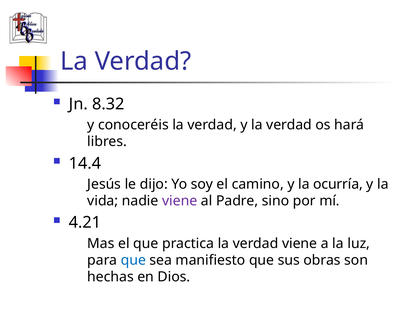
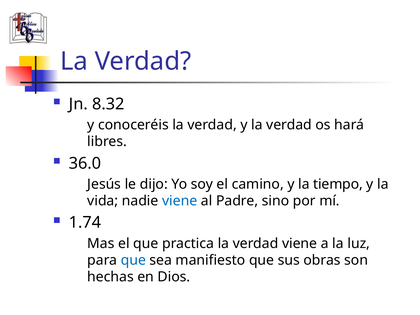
14.4: 14.4 -> 36.0
ocurría: ocurría -> tiempo
viene at (180, 201) colour: purple -> blue
4.21: 4.21 -> 1.74
